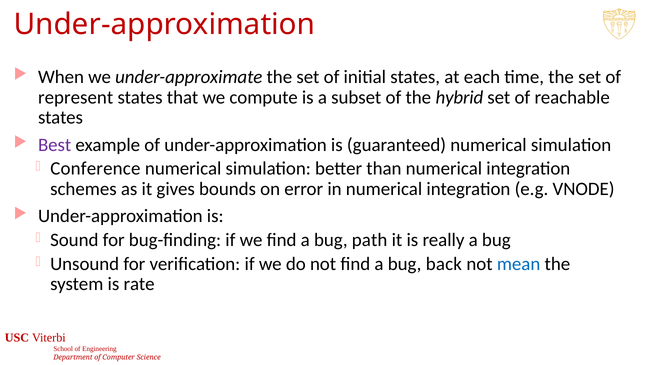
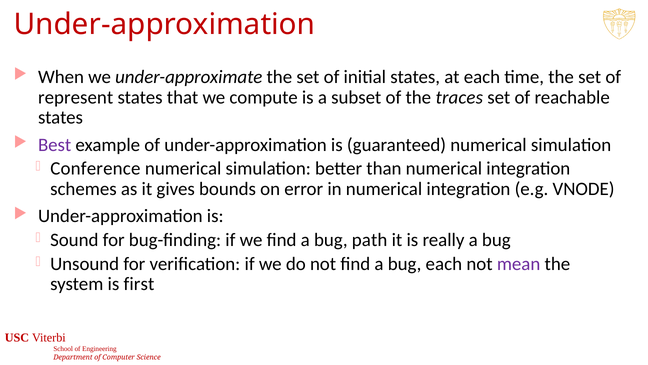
hybrid: hybrid -> traces
bug back: back -> each
mean colour: blue -> purple
rate: rate -> first
